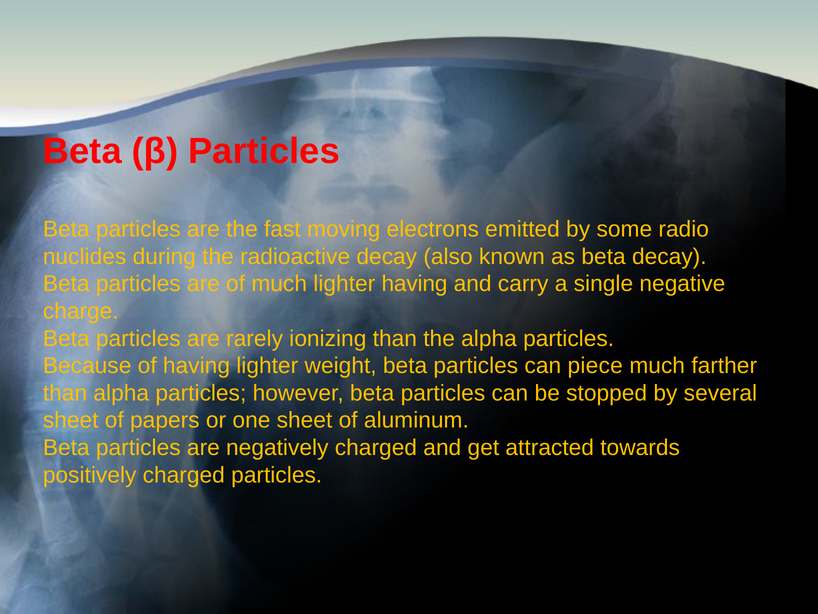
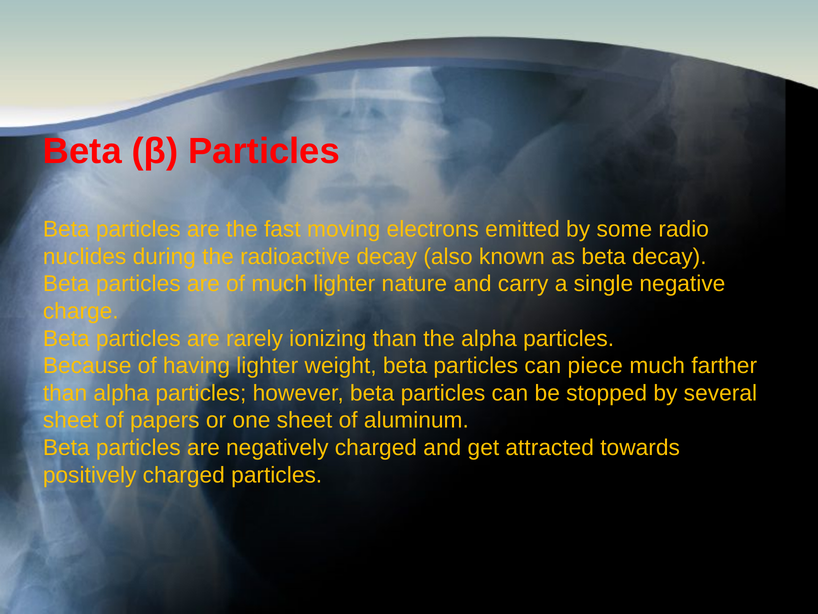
lighter having: having -> nature
